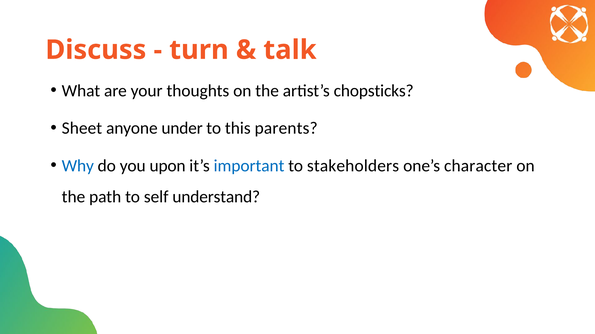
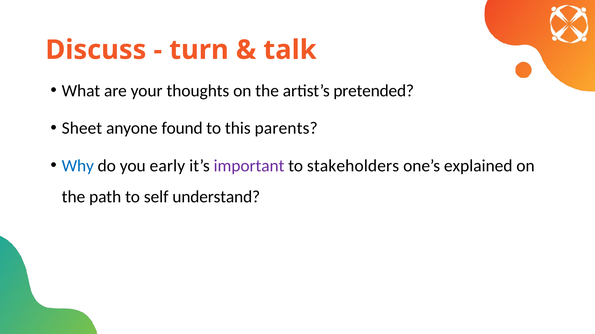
chopsticks: chopsticks -> pretended
under: under -> found
upon: upon -> early
important colour: blue -> purple
character: character -> explained
